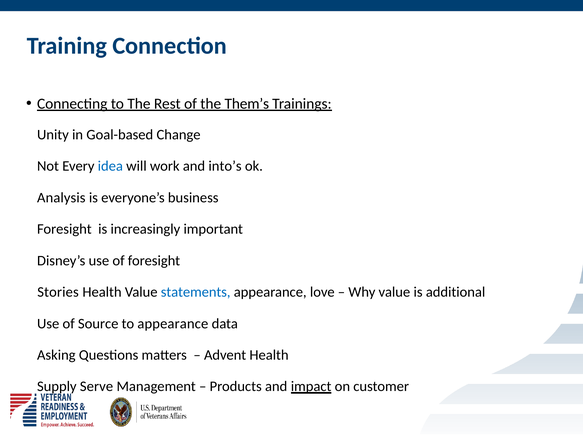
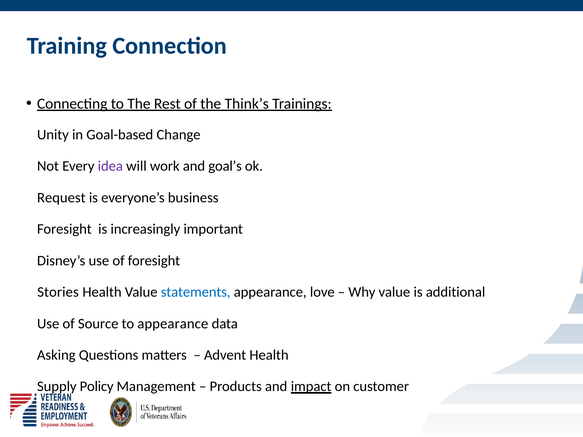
Them’s: Them’s -> Think’s
idea colour: blue -> purple
into’s: into’s -> goal’s
Analysis: Analysis -> Request
Serve: Serve -> Policy
